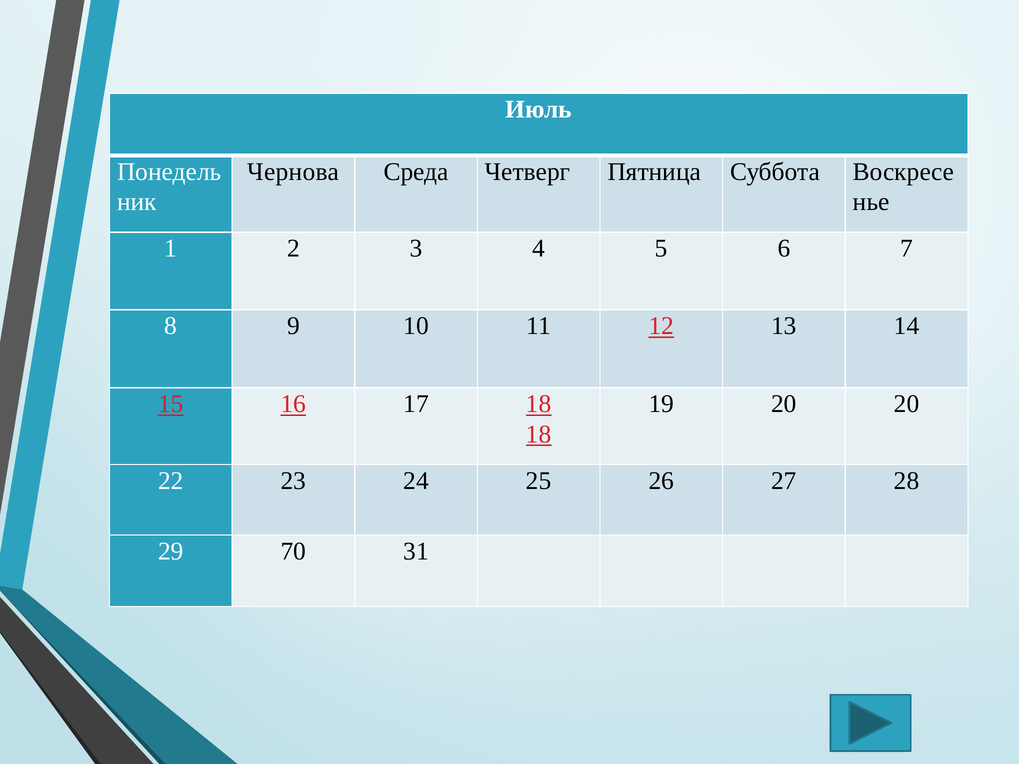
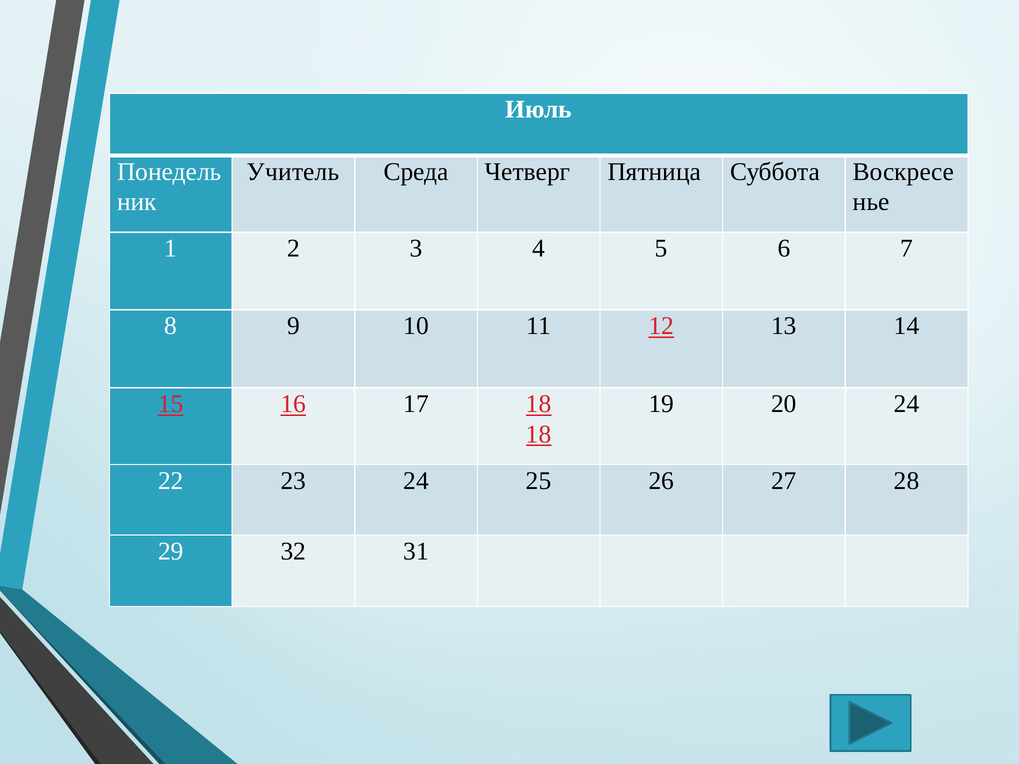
Чернова: Чернова -> Учитель
20 20: 20 -> 24
70: 70 -> 32
